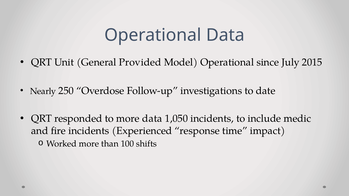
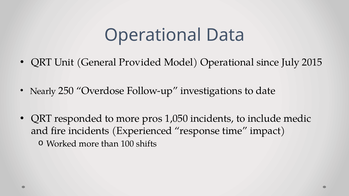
more data: data -> pros
